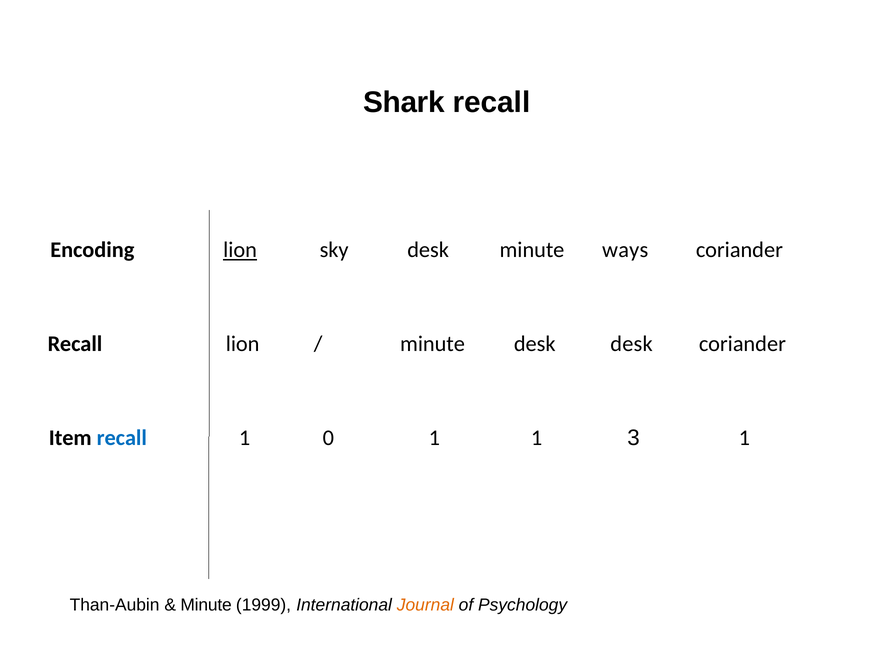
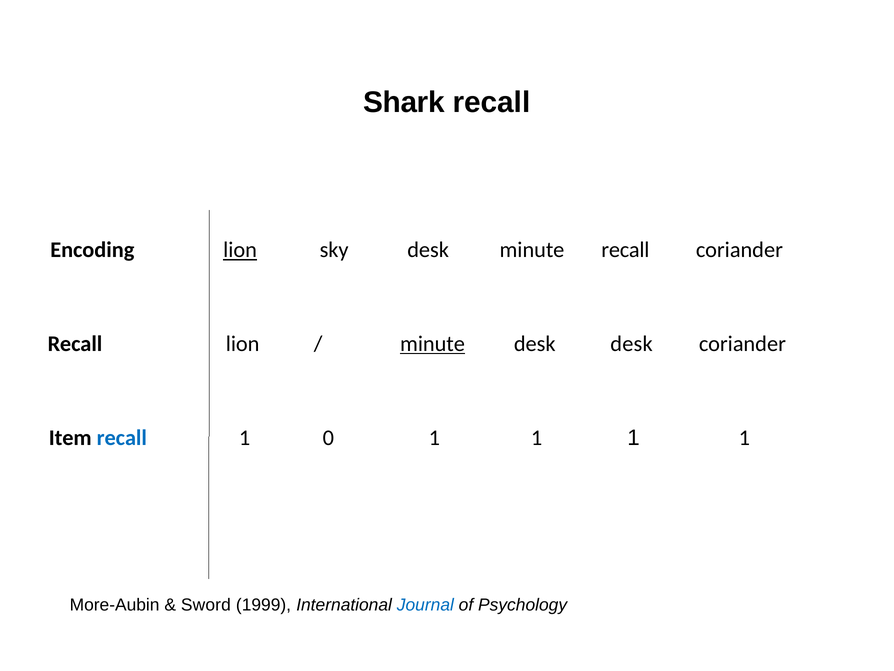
minute ways: ways -> recall
minute at (432, 344) underline: none -> present
0 1 1 3: 3 -> 1
Than-Aubin: Than-Aubin -> More-Aubin
Minute at (206, 605): Minute -> Sword
Journal colour: orange -> blue
